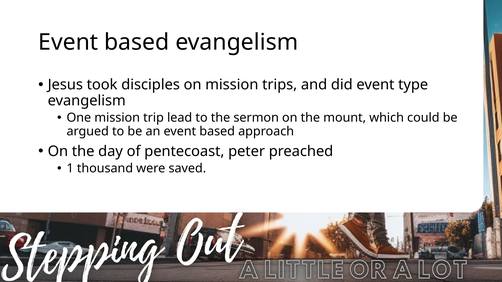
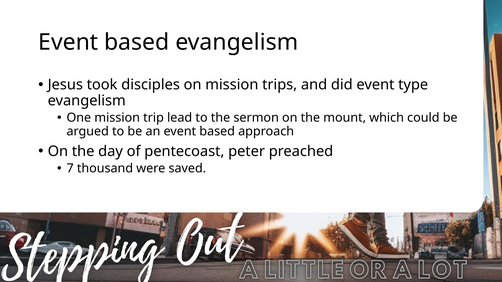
1: 1 -> 7
